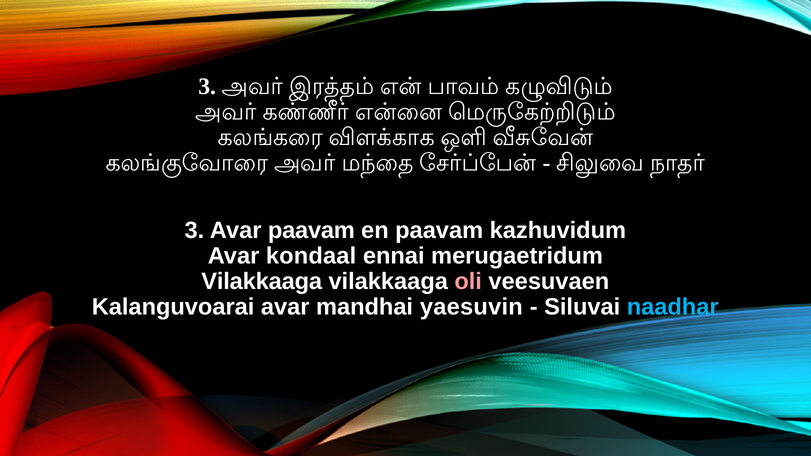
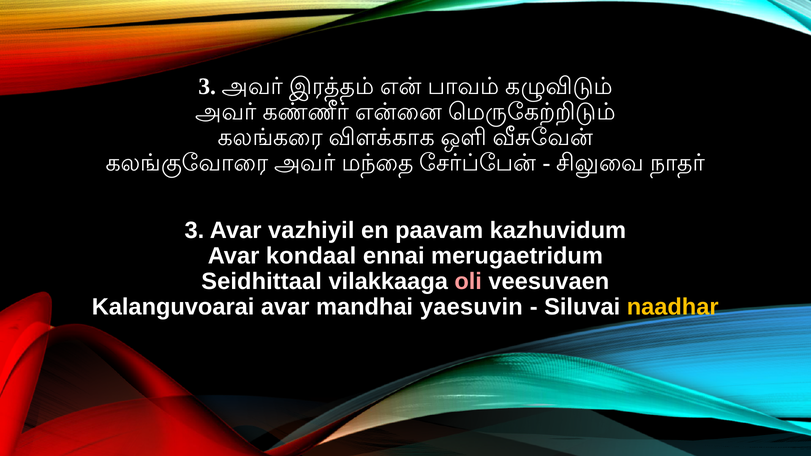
Avar paavam: paavam -> vazhiyil
Vilakkaaga at (262, 282): Vilakkaaga -> Seidhittaal
naadhar colour: light blue -> yellow
